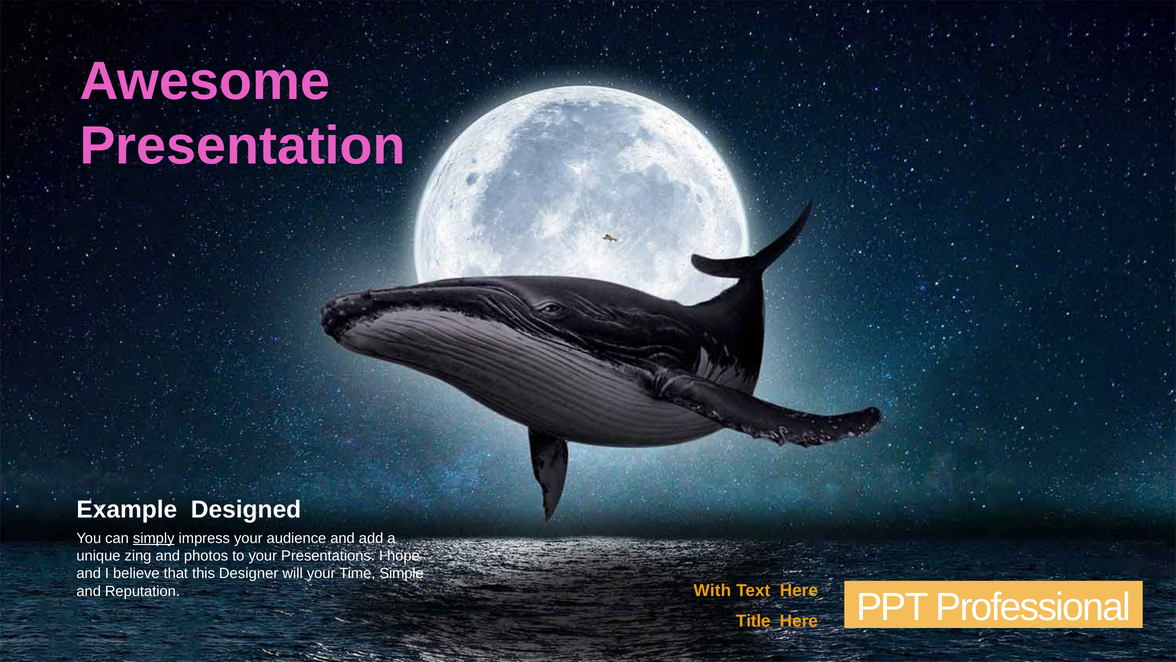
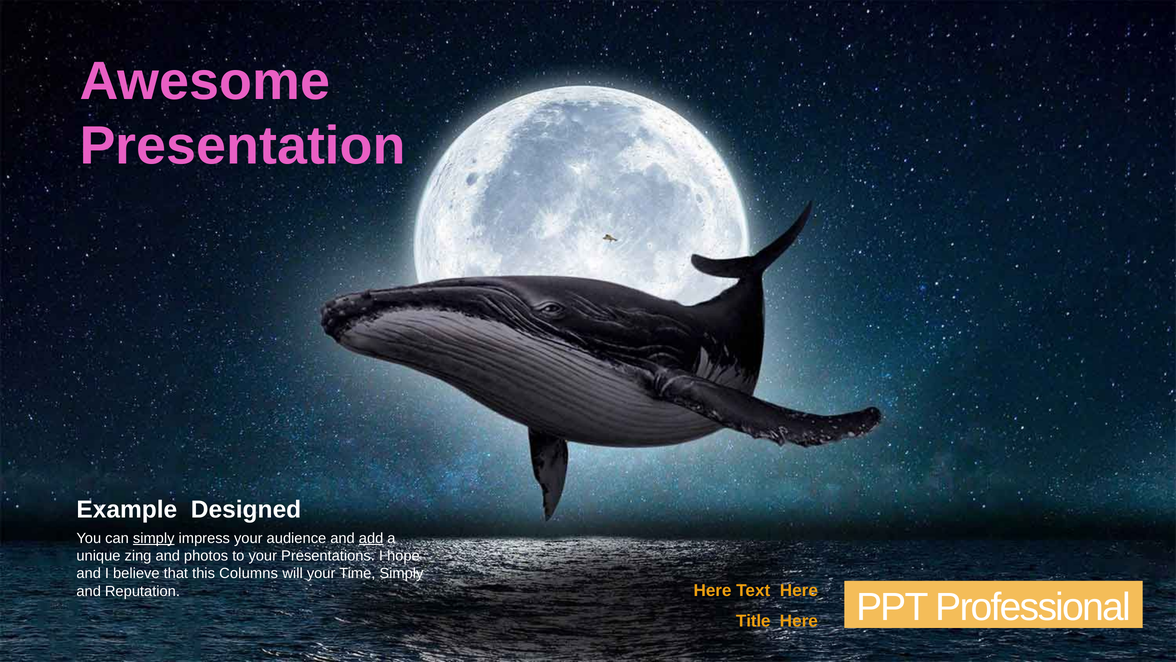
add underline: none -> present
Designer: Designer -> Columns
Time Simple: Simple -> Simply
With at (712, 590): With -> Here
